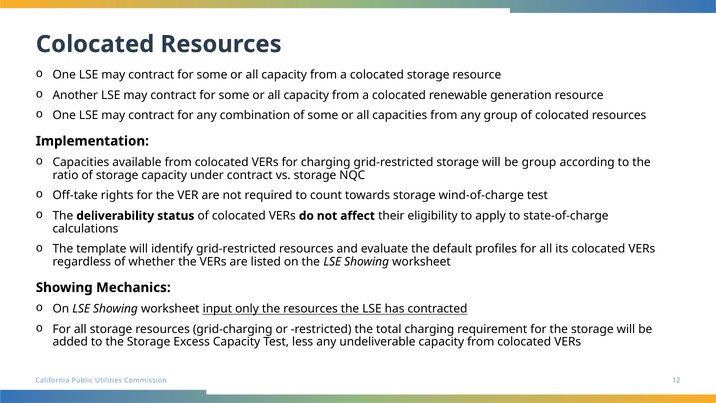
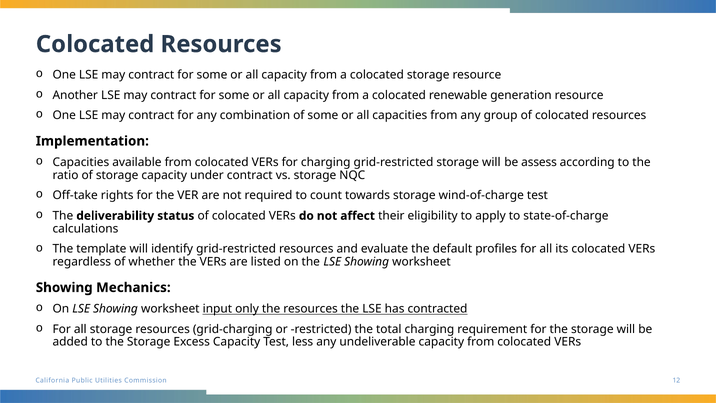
be group: group -> assess
